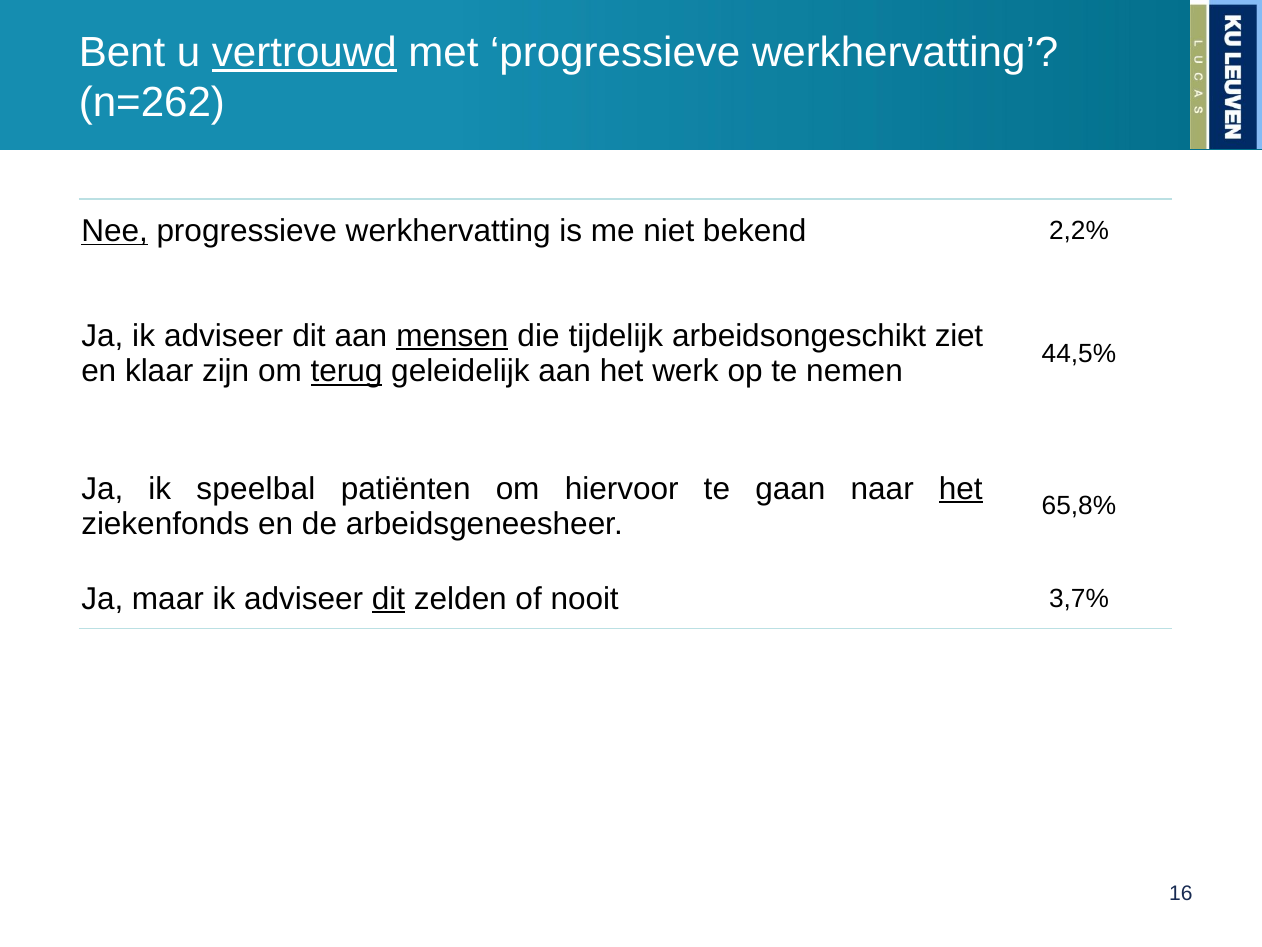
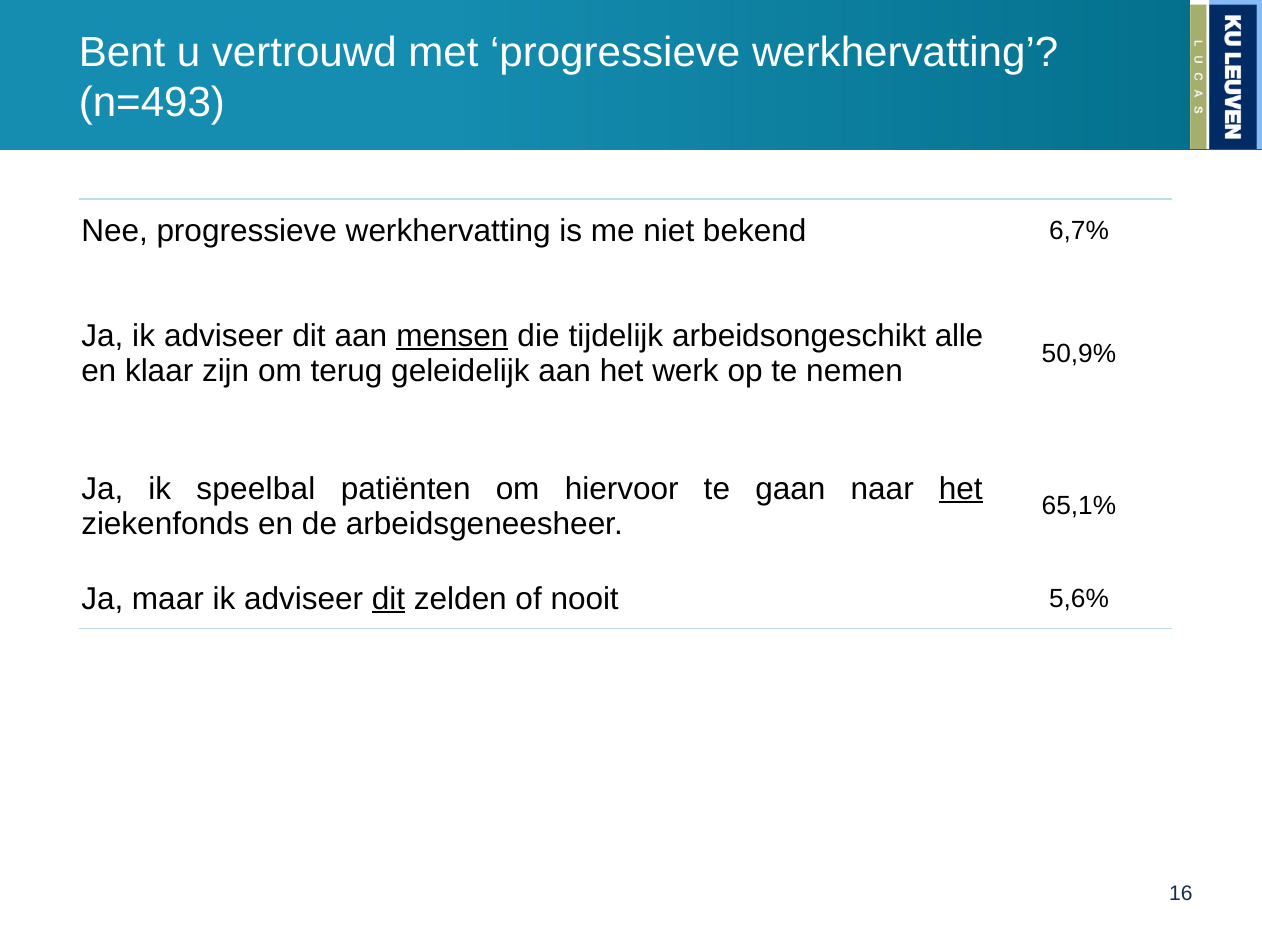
vertrouwd underline: present -> none
n=262: n=262 -> n=493
Nee underline: present -> none
2,2%: 2,2% -> 6,7%
ziet: ziet -> alle
44,5%: 44,5% -> 50,9%
terug underline: present -> none
65,8%: 65,8% -> 65,1%
3,7%: 3,7% -> 5,6%
